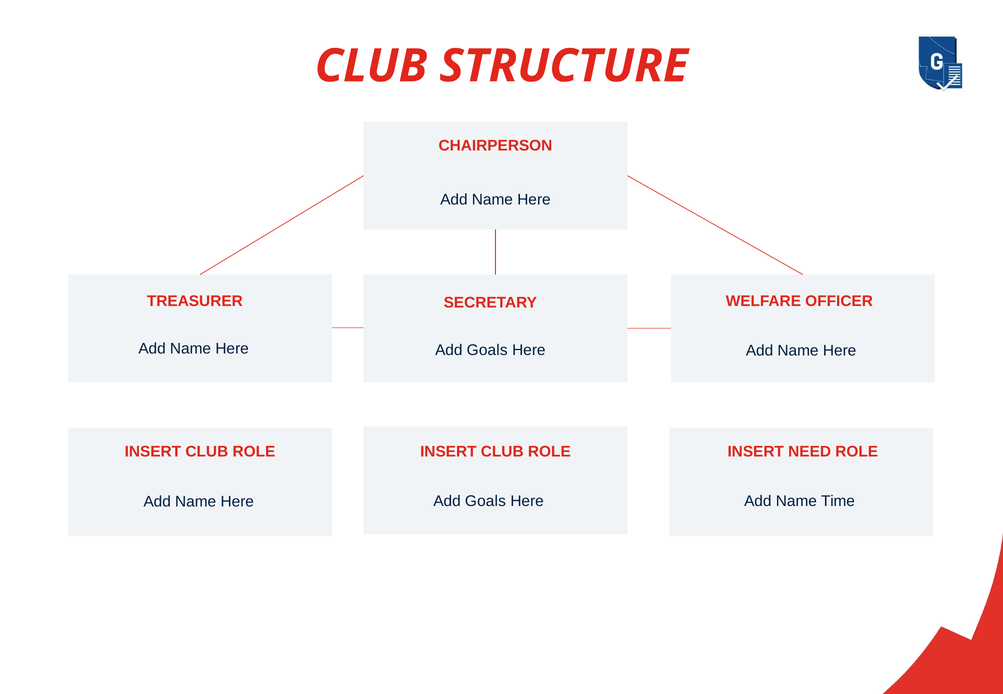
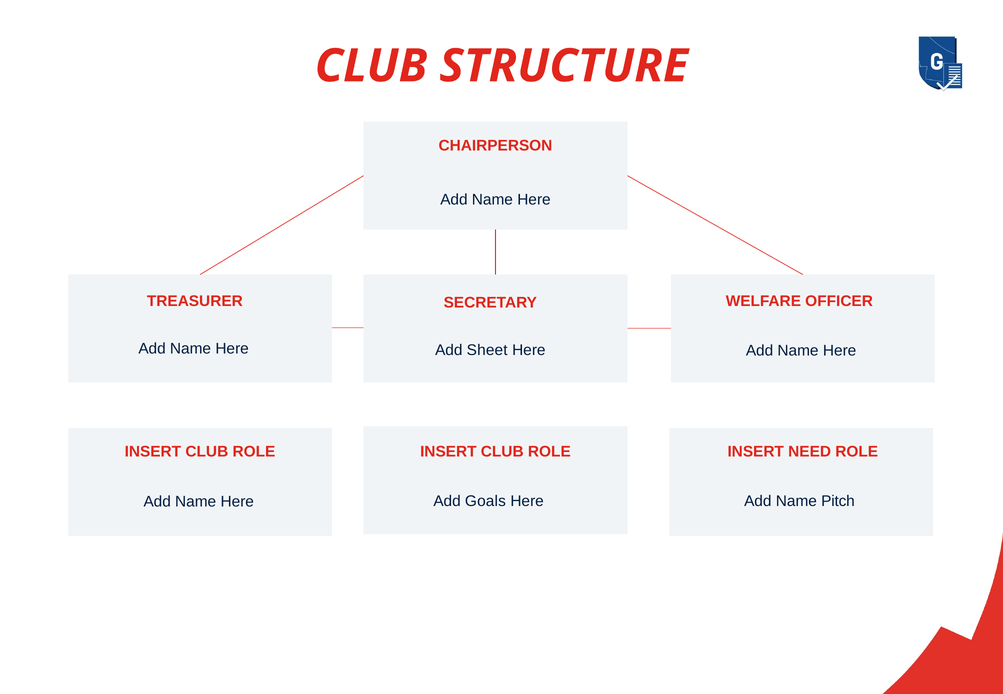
Goals at (487, 350): Goals -> Sheet
Time: Time -> Pitch
